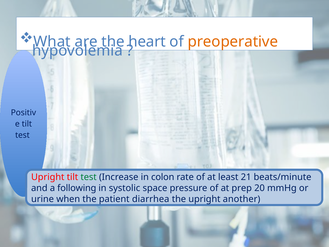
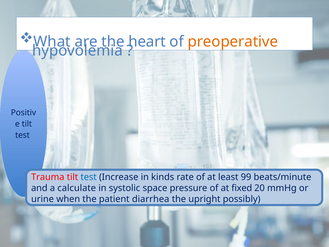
Upright at (48, 177): Upright -> Trauma
test at (89, 177) colour: green -> blue
colon: colon -> kinds
21: 21 -> 99
following: following -> calculate
prep: prep -> fixed
another: another -> possibly
